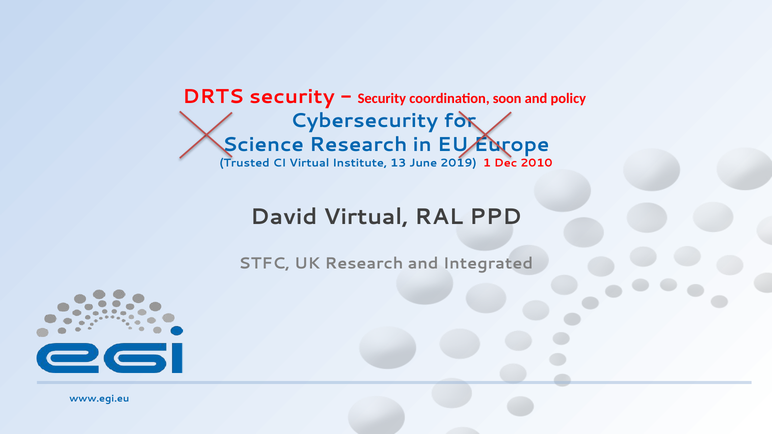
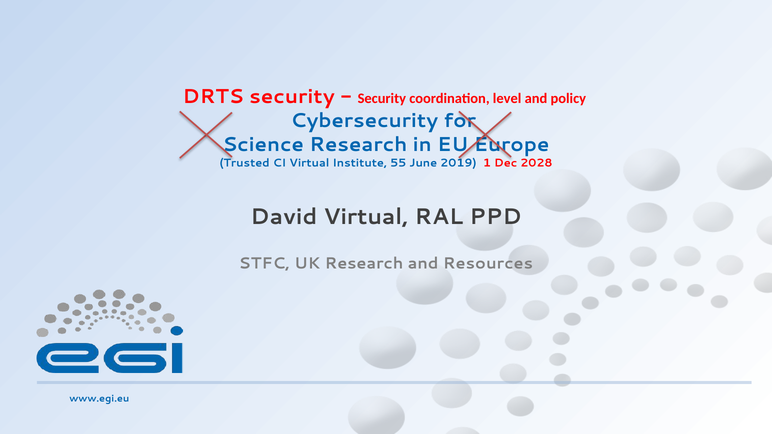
soon: soon -> level
13: 13 -> 55
2010: 2010 -> 2028
Integrated: Integrated -> Resources
